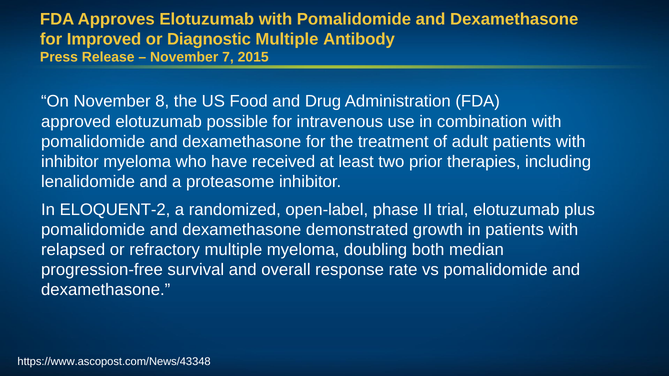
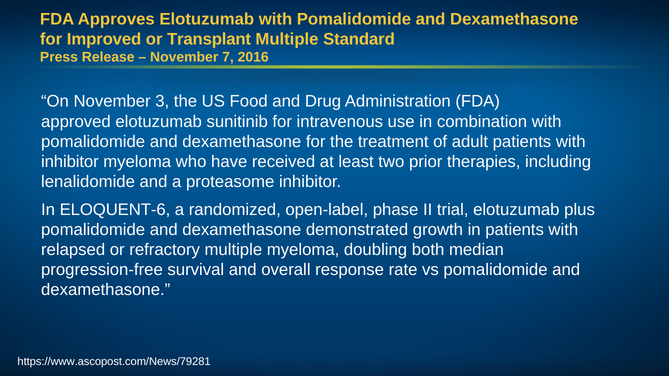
Diagnostic: Diagnostic -> Transplant
Antibody: Antibody -> Standard
2015: 2015 -> 2016
8: 8 -> 3
possible: possible -> sunitinib
ELOQUENT-2: ELOQUENT-2 -> ELOQUENT-6
https://www.ascopost.com/News/43348: https://www.ascopost.com/News/43348 -> https://www.ascopost.com/News/79281
